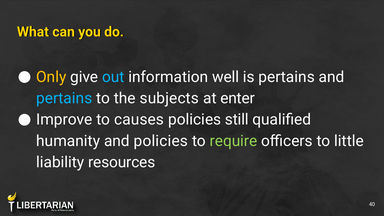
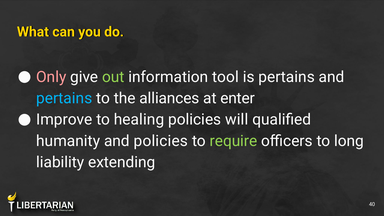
Only colour: yellow -> pink
out colour: light blue -> light green
well: well -> tool
subjects: subjects -> alliances
causes: causes -> healing
still: still -> will
little: little -> long
resources: resources -> extending
